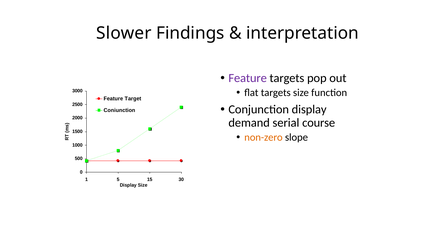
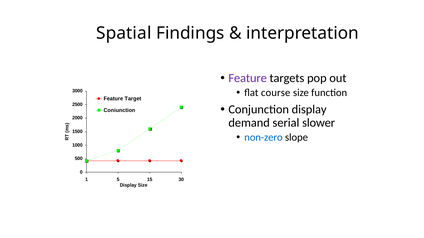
Slower: Slower -> Spatial
flat targets: targets -> course
course: course -> slower
non-zero colour: orange -> blue
